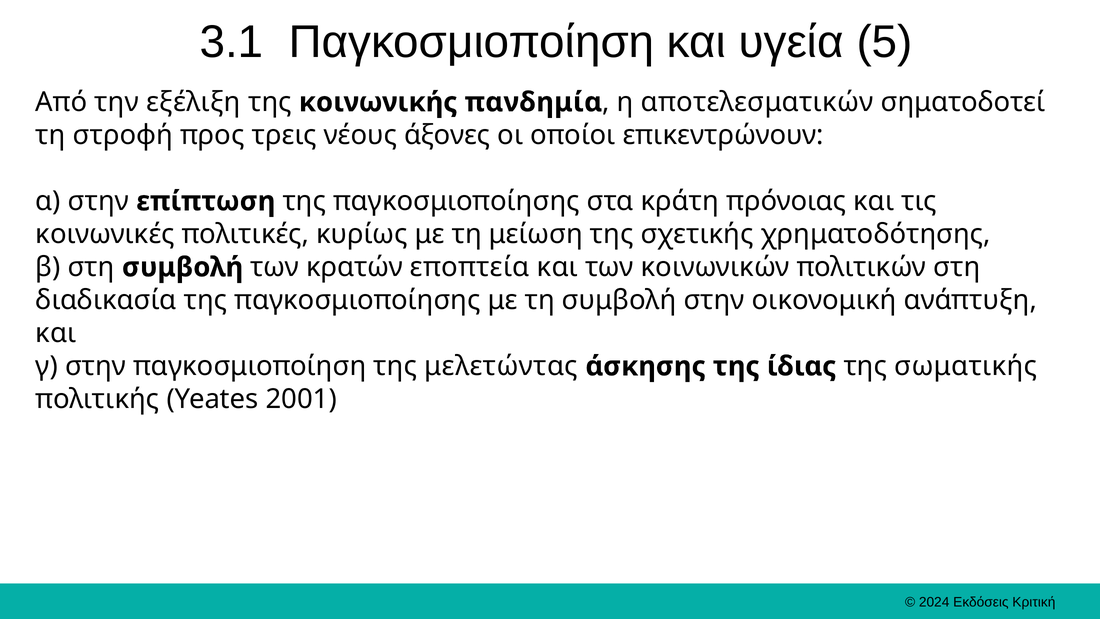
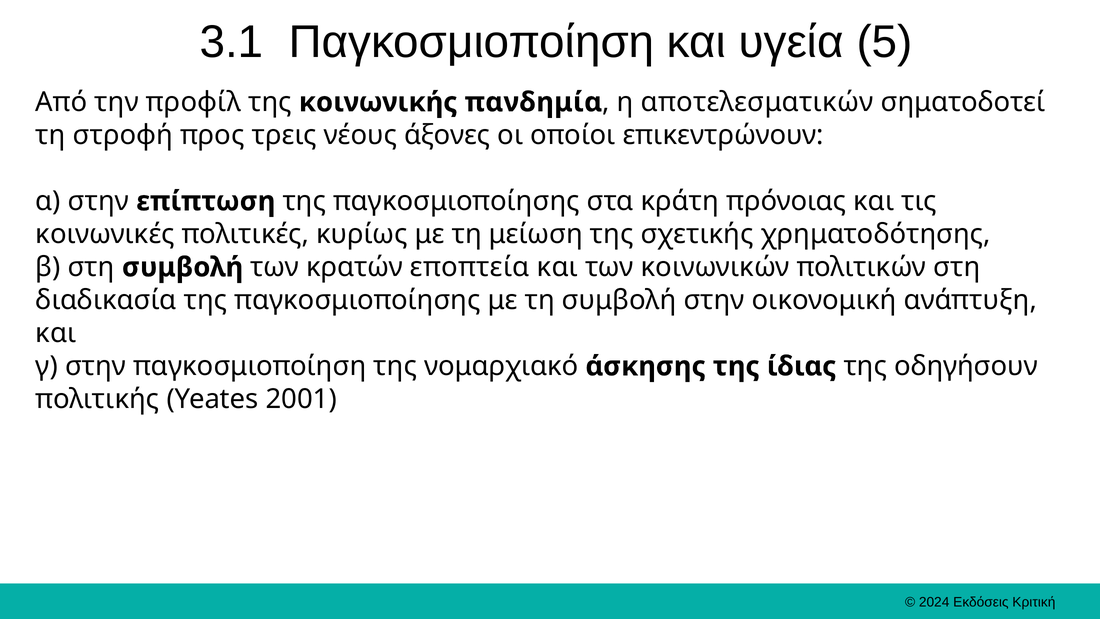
εξέλιξη: εξέλιξη -> προφίλ
μελετώντας: μελετώντας -> νομαρχιακό
σωματικής: σωματικής -> οδηγήσουν
